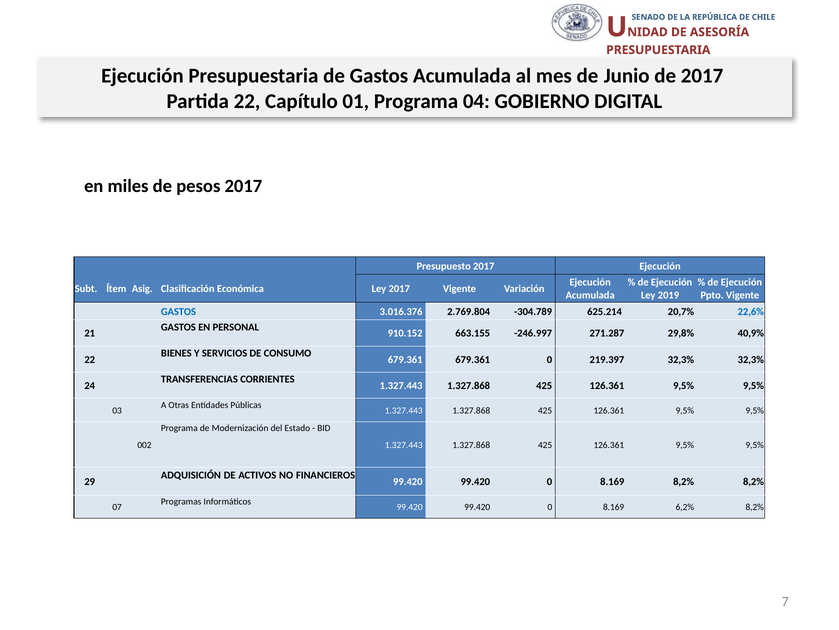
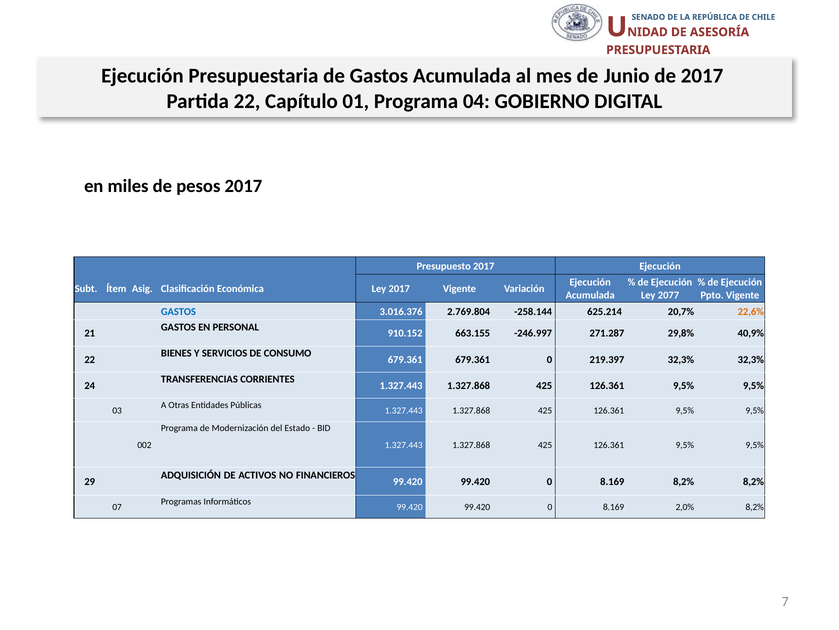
2019: 2019 -> 2077
-304.789: -304.789 -> -258.144
22,6% colour: blue -> orange
6,2%: 6,2% -> 2,0%
